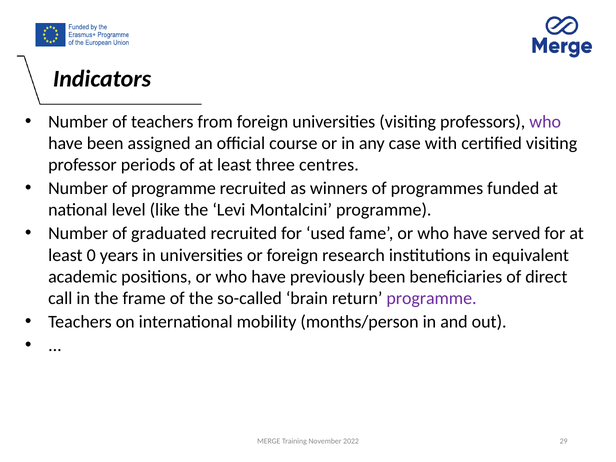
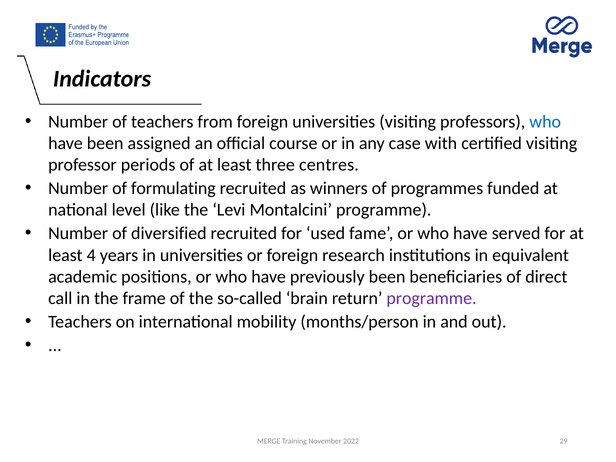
who at (545, 122) colour: purple -> blue
of programme: programme -> formulating
graduated: graduated -> diversified
0: 0 -> 4
